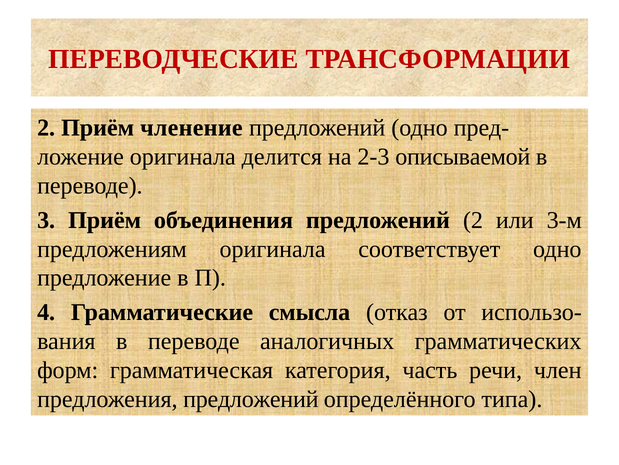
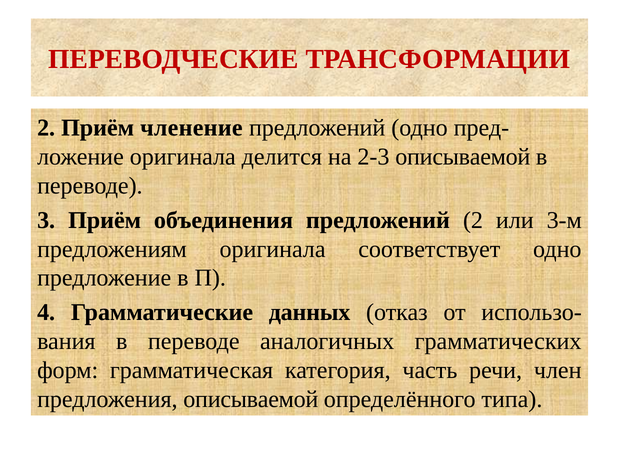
смысла: смысла -> данных
предложения предложений: предложений -> описываемой
